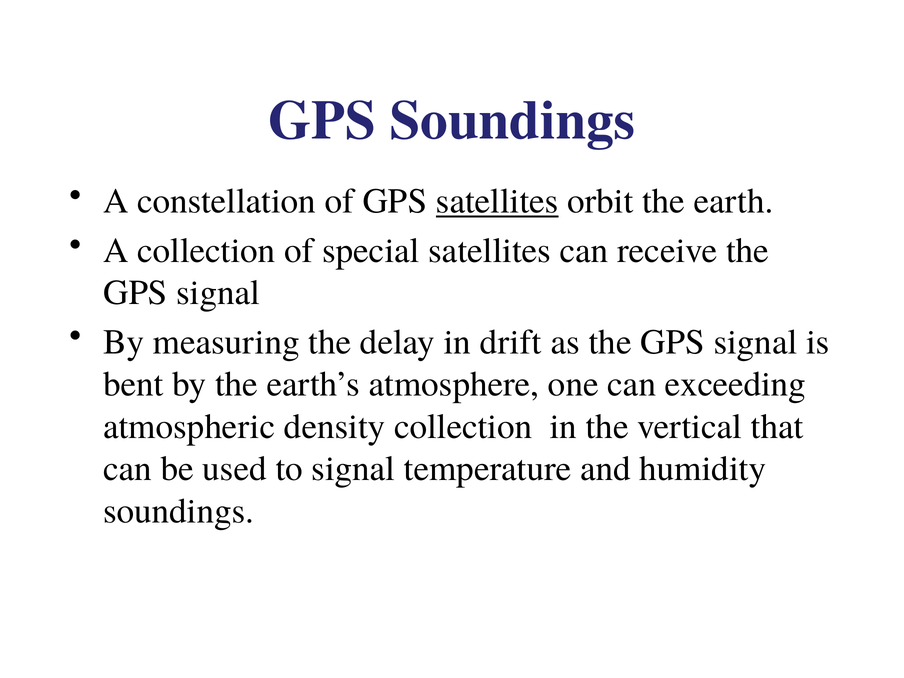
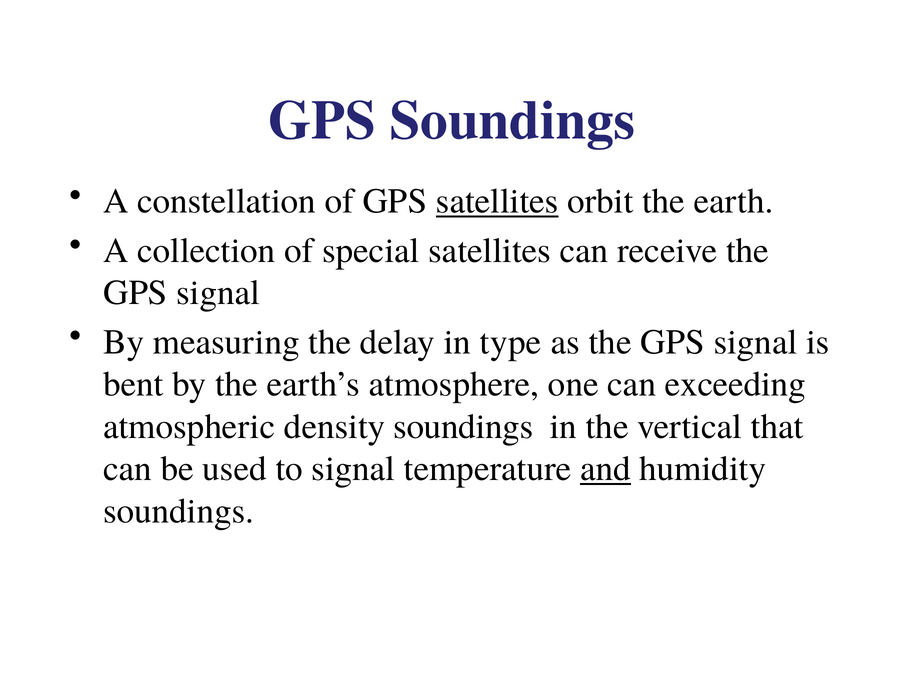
drift: drift -> type
density collection: collection -> soundings
and underline: none -> present
